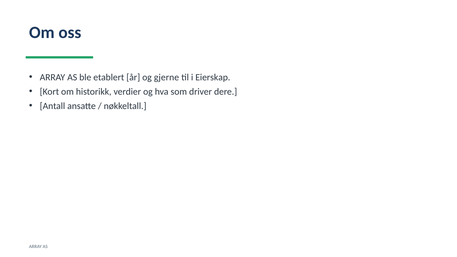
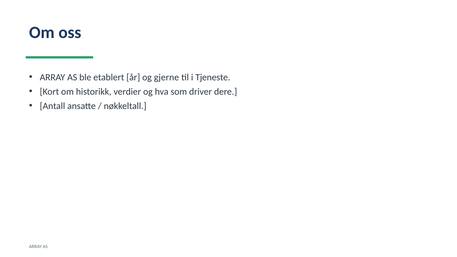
Eierskap: Eierskap -> Tjeneste
